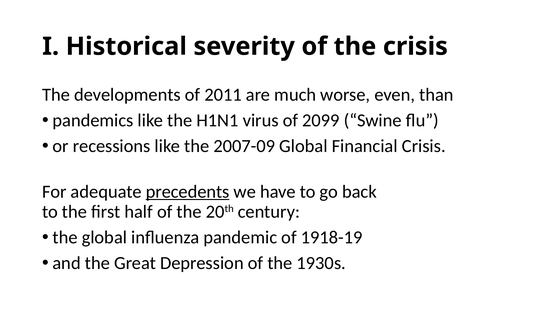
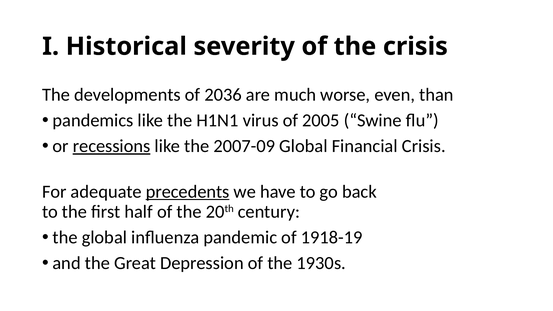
2011: 2011 -> 2036
2099: 2099 -> 2005
recessions underline: none -> present
